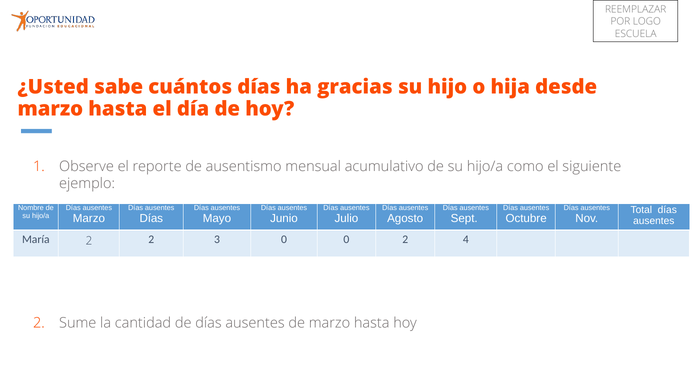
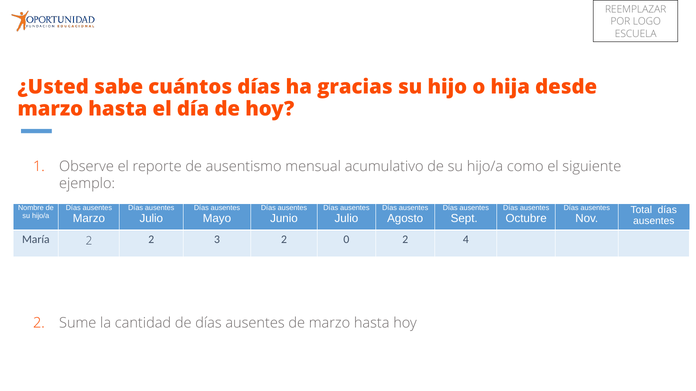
Días at (151, 219): Días -> Julio
3 0: 0 -> 2
